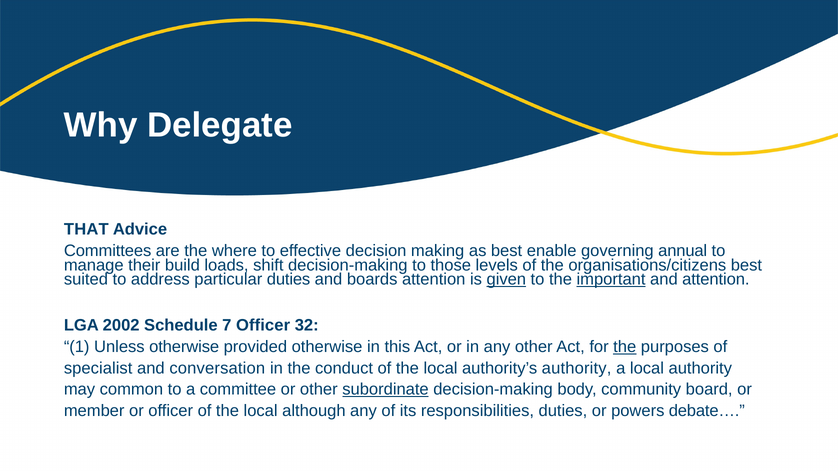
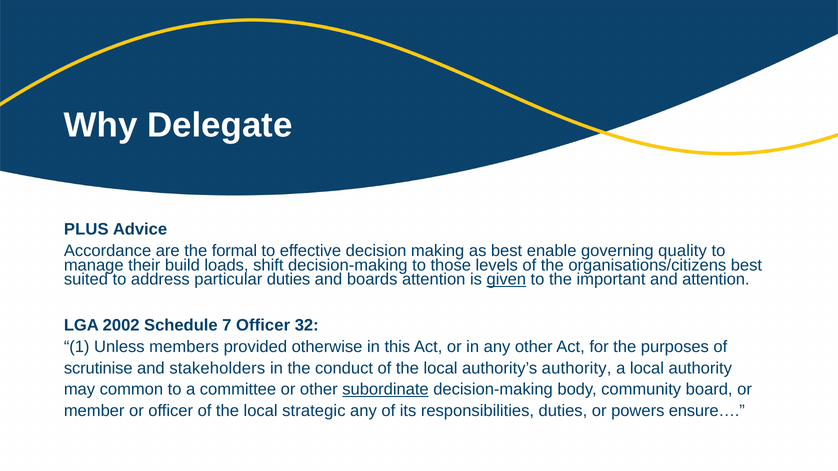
THAT: THAT -> PLUS
Committees: Committees -> Accordance
where: where -> formal
annual: annual -> quality
important underline: present -> none
Unless otherwise: otherwise -> members
the at (625, 347) underline: present -> none
specialist: specialist -> scrutinise
conversation: conversation -> stakeholders
although: although -> strategic
debate…: debate… -> ensure…
